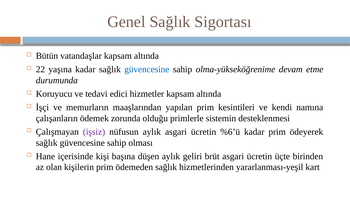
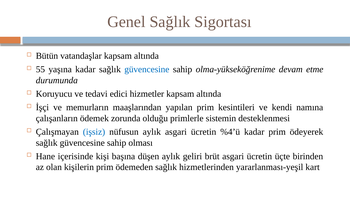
22: 22 -> 55
işsiz colour: purple -> blue
%6’ü: %6’ü -> %4’ü
